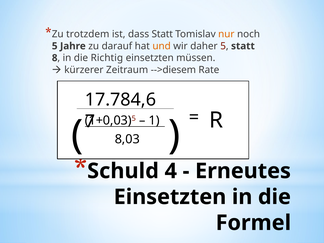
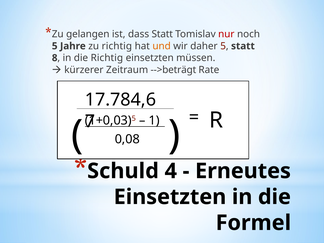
trotzdem: trotzdem -> gelangen
nur colour: orange -> red
zu darauf: darauf -> richtig
-->diesem: -->diesem -> -->beträgt
8,03: 8,03 -> 0,08
